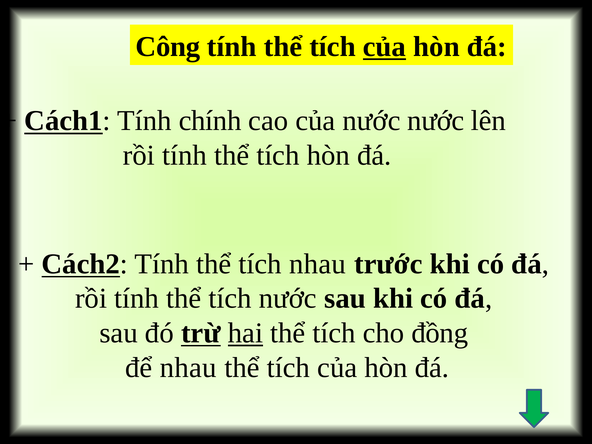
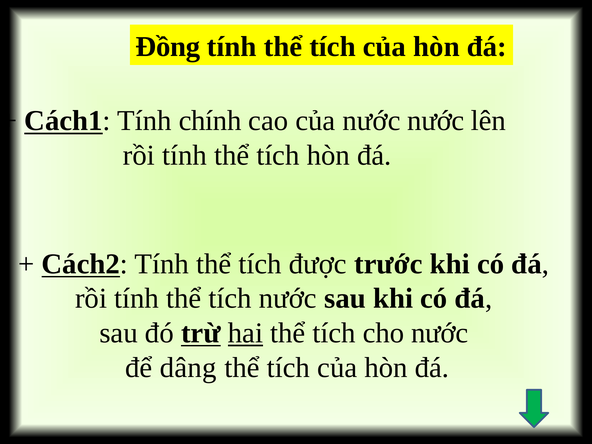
Công: Công -> Đồng
của at (384, 47) underline: present -> none
tích nhau: nhau -> được
cho đồng: đồng -> nước
để nhau: nhau -> dâng
